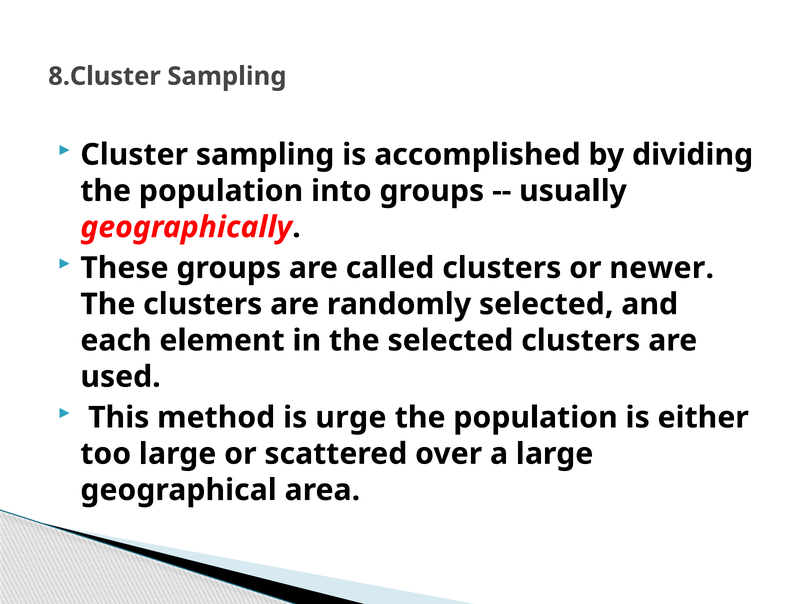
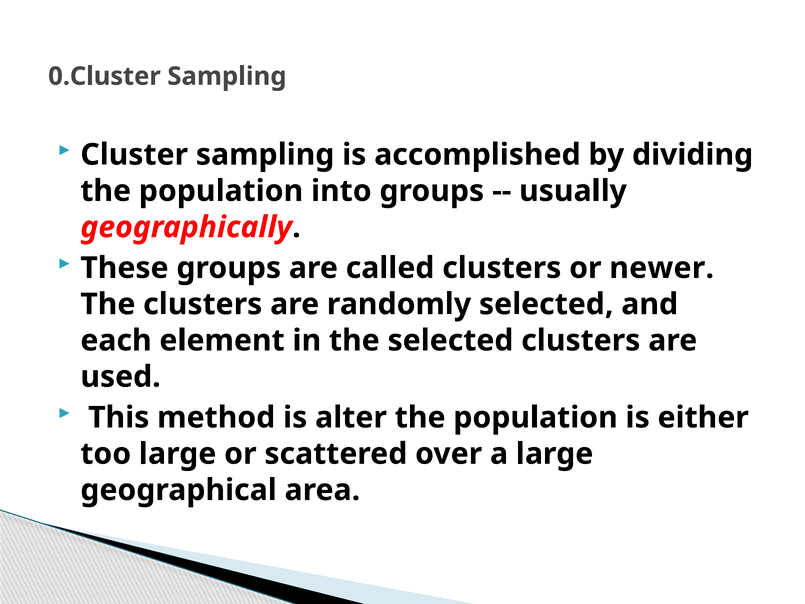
8.Cluster: 8.Cluster -> 0.Cluster
urge: urge -> alter
